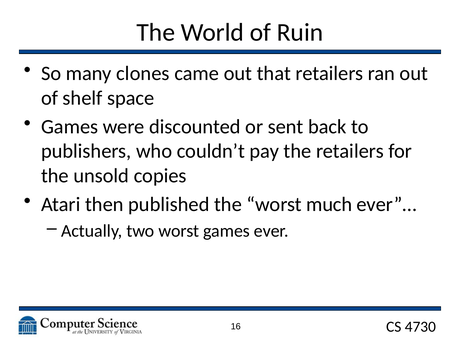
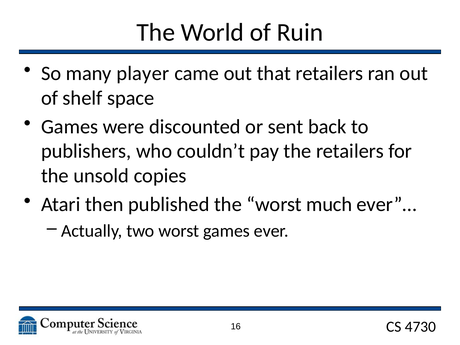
clones: clones -> player
